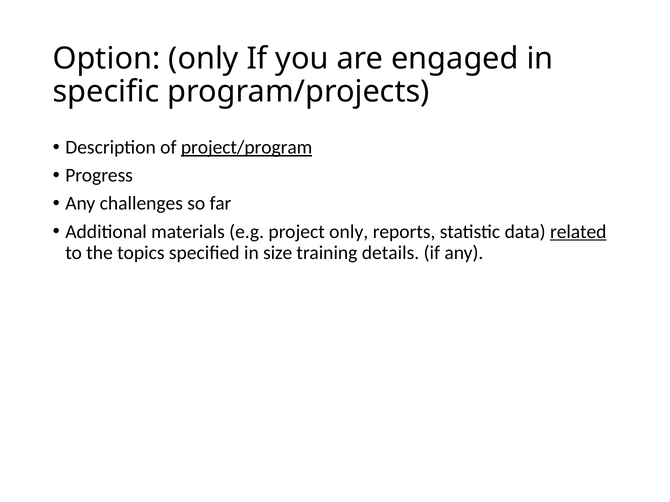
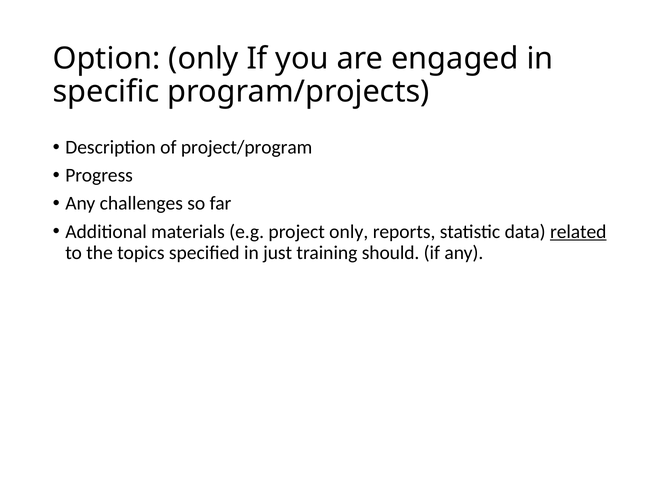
project/program underline: present -> none
size: size -> just
details: details -> should
